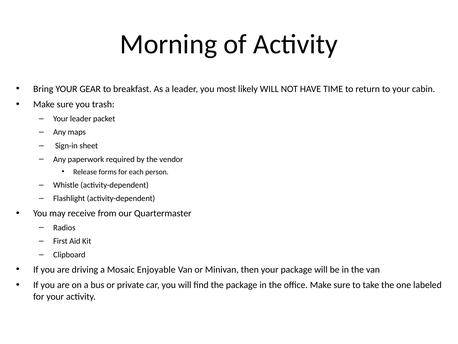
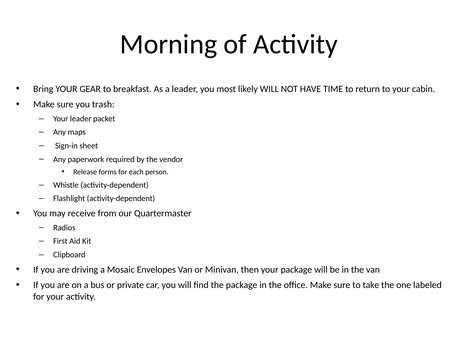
Enjoyable: Enjoyable -> Envelopes
